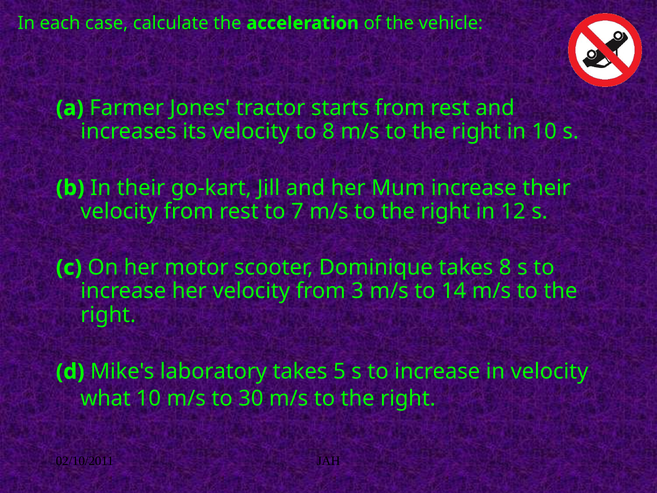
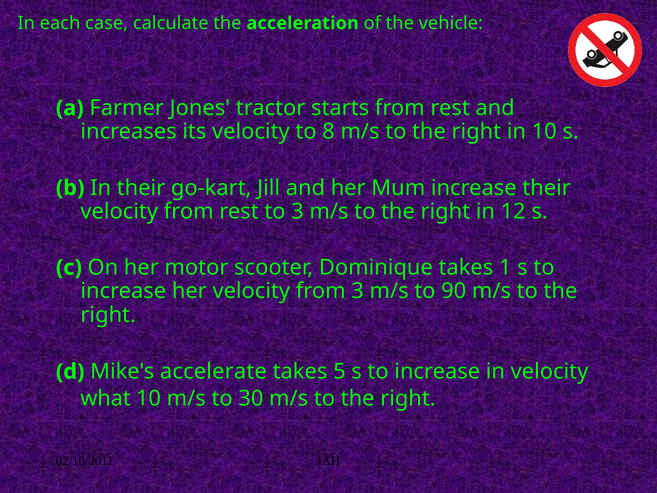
to 7: 7 -> 3
takes 8: 8 -> 1
14: 14 -> 90
laboratory: laboratory -> accelerate
